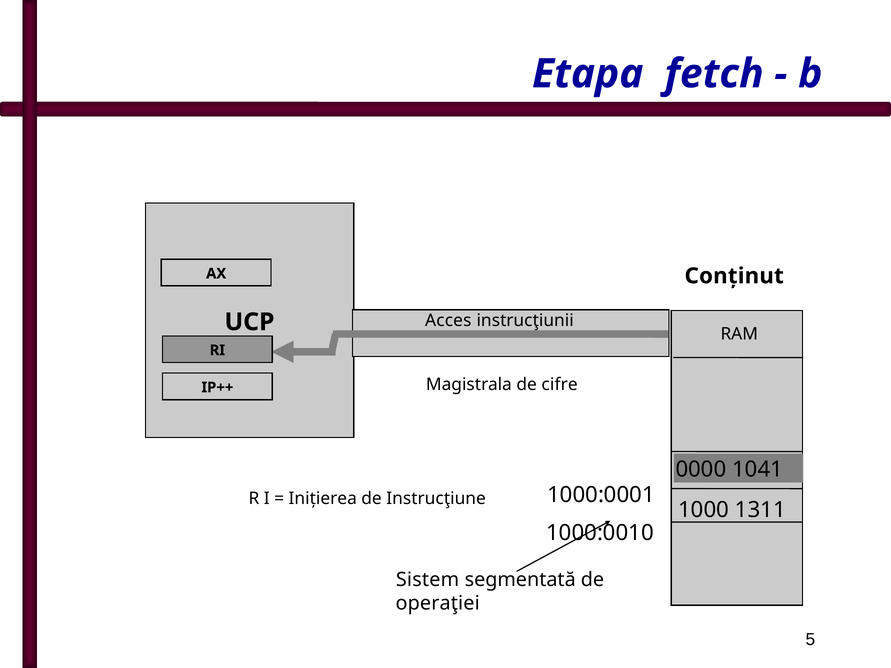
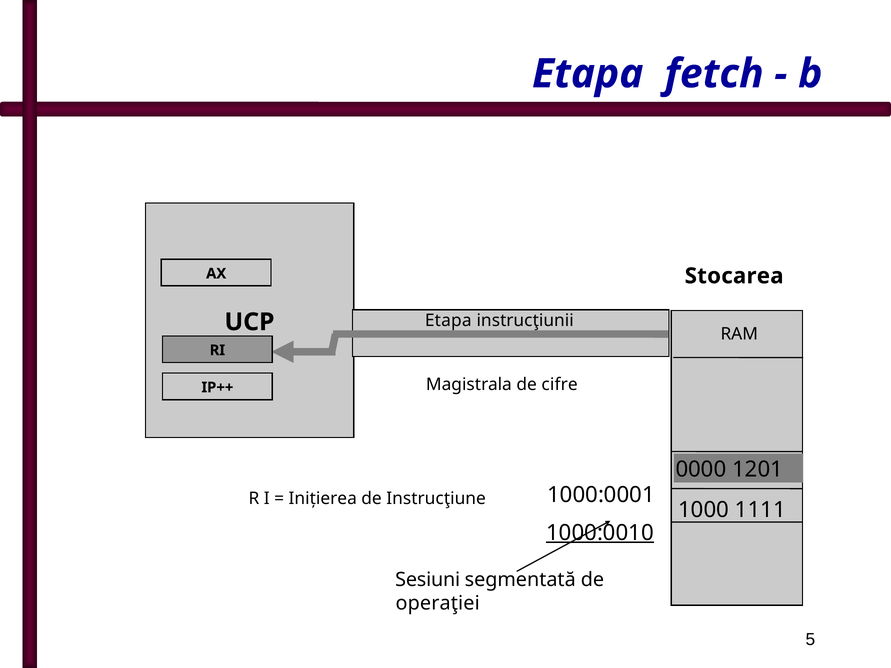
Conţinut: Conţinut -> Stocarea
Acces at (448, 320): Acces -> Etapa
1041: 1041 -> 1201
1311: 1311 -> 1111
1000:0010 underline: none -> present
Sistem: Sistem -> Sesiuni
